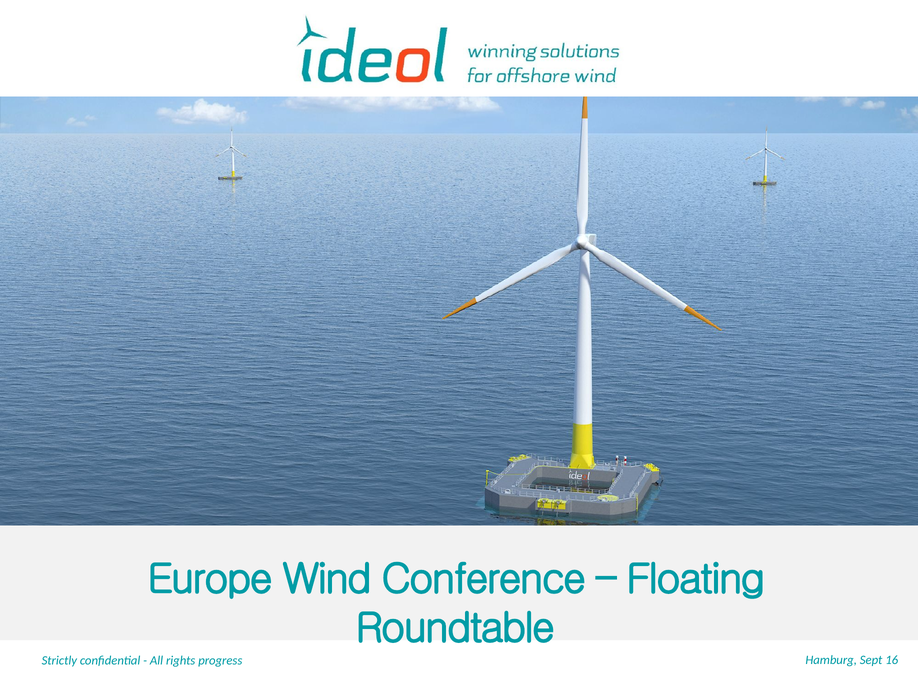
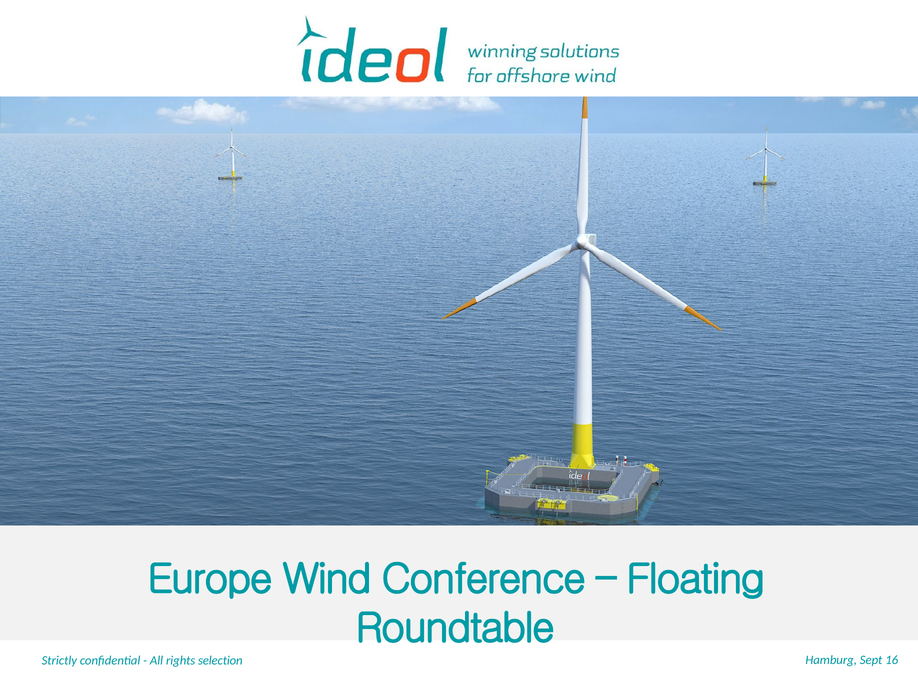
progress: progress -> selection
